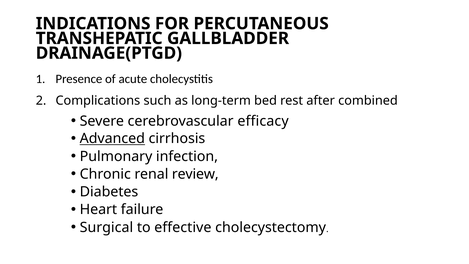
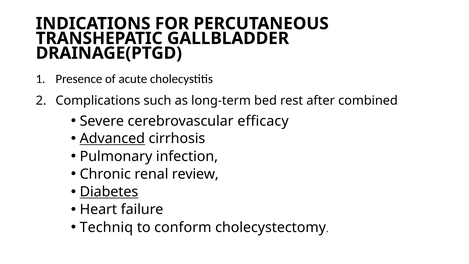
Diabetes underline: none -> present
Surgical: Surgical -> Techniq
effective: effective -> conform
